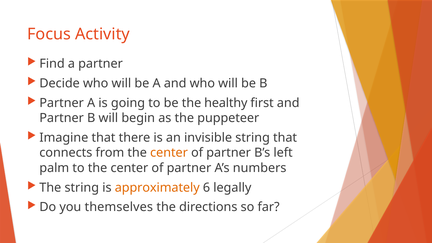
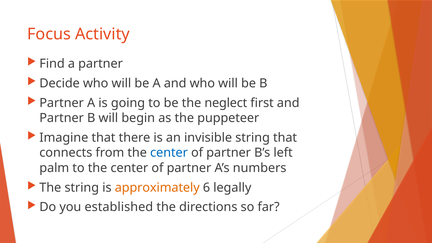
healthy: healthy -> neglect
center at (169, 153) colour: orange -> blue
themselves: themselves -> established
